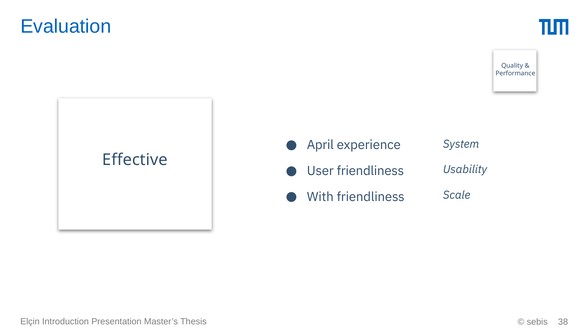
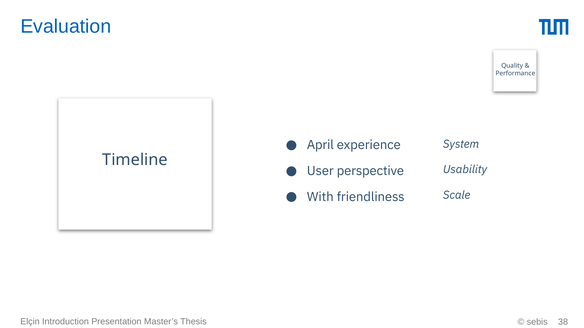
Effective: Effective -> Timeline
User friendliness: friendliness -> perspective
